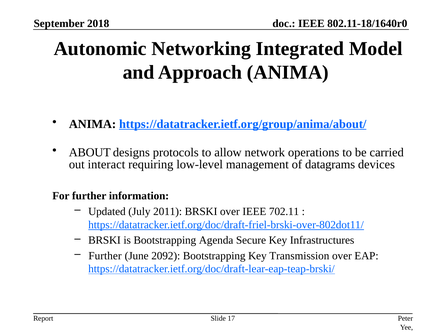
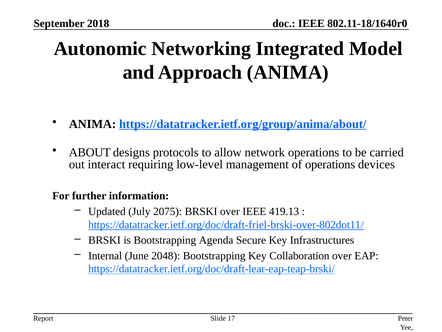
of datagrams: datagrams -> operations
2011: 2011 -> 2075
702.11: 702.11 -> 419.13
Further at (105, 255): Further -> Internal
2092: 2092 -> 2048
Transmission: Transmission -> Collaboration
